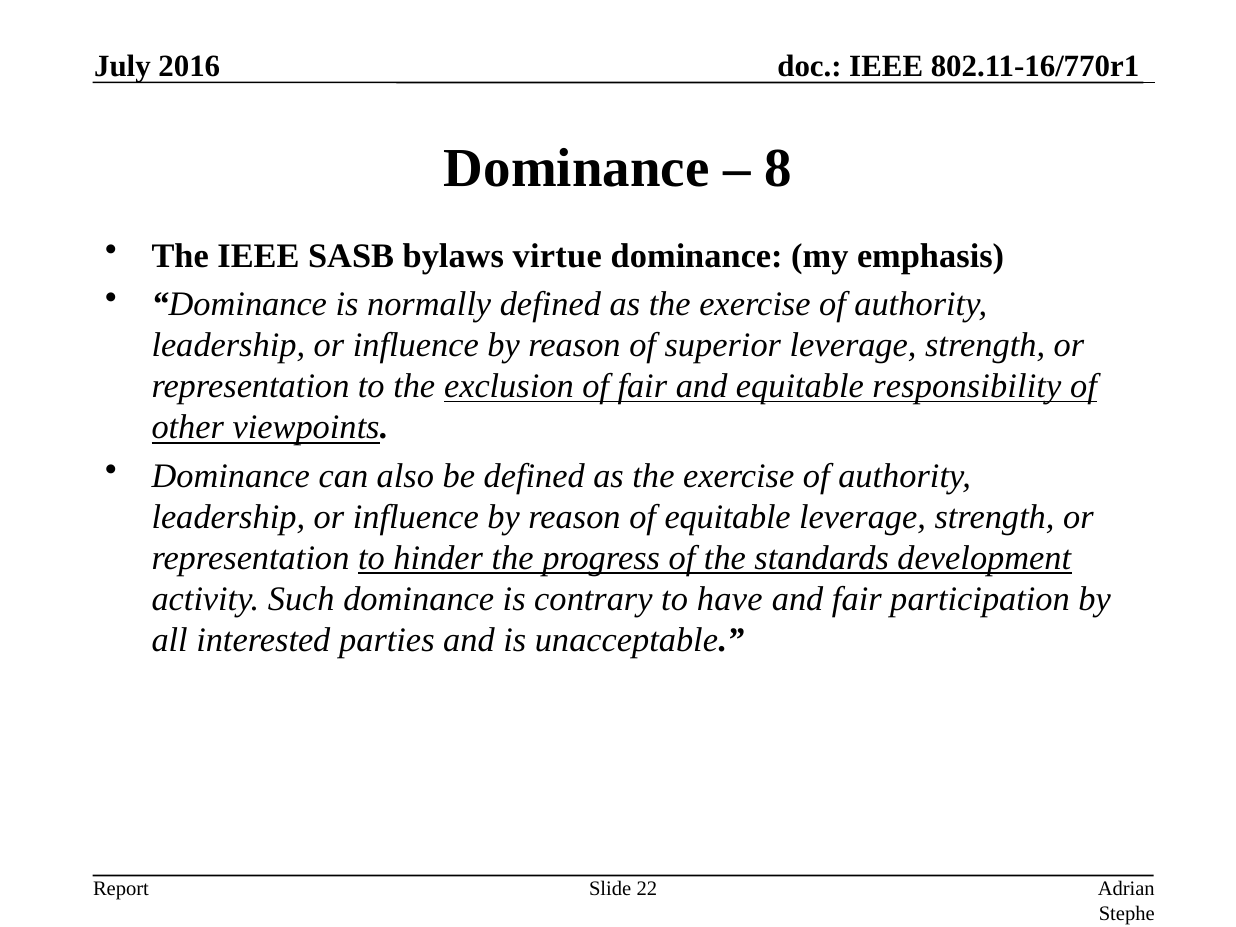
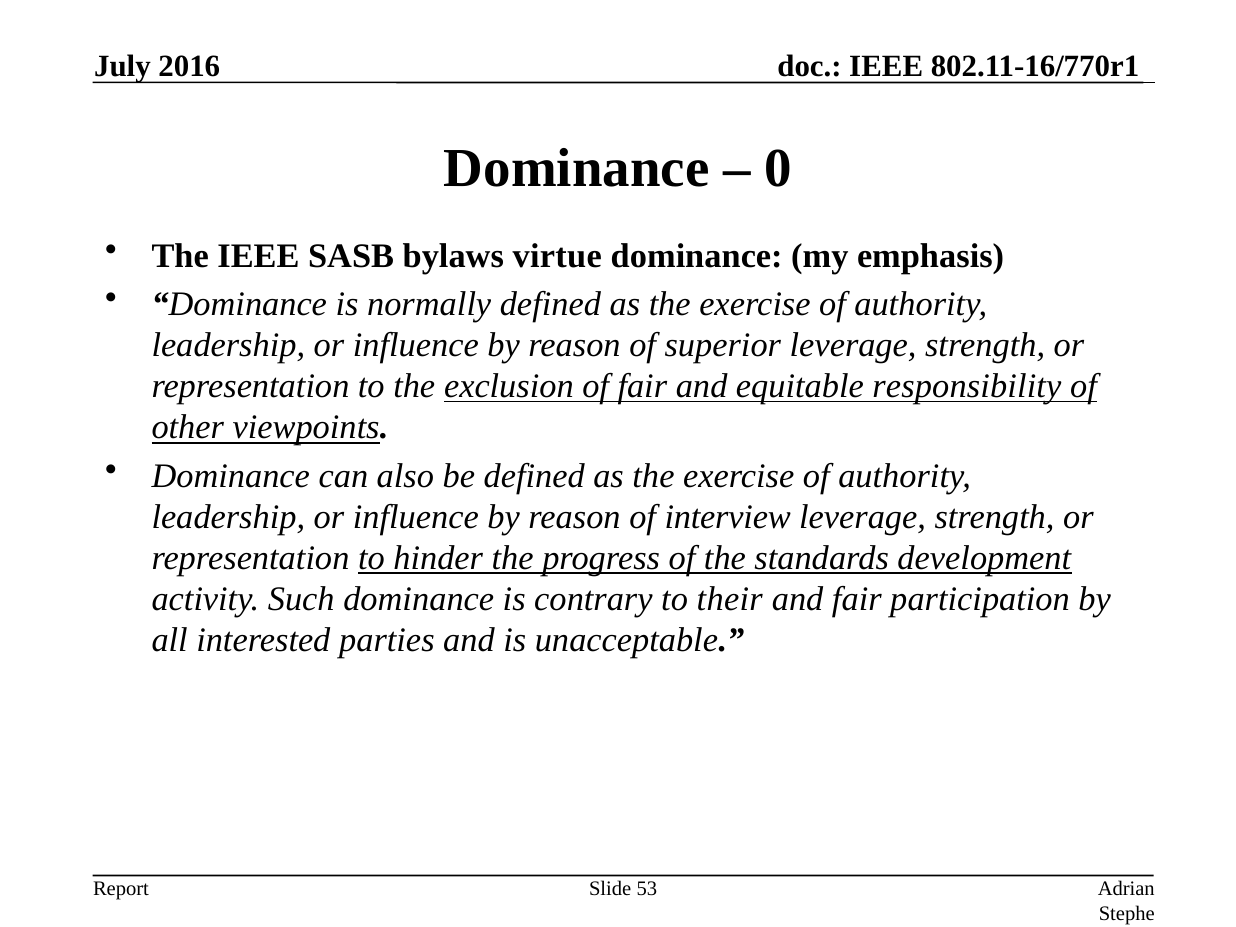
8: 8 -> 0
of equitable: equitable -> interview
have: have -> their
22: 22 -> 53
